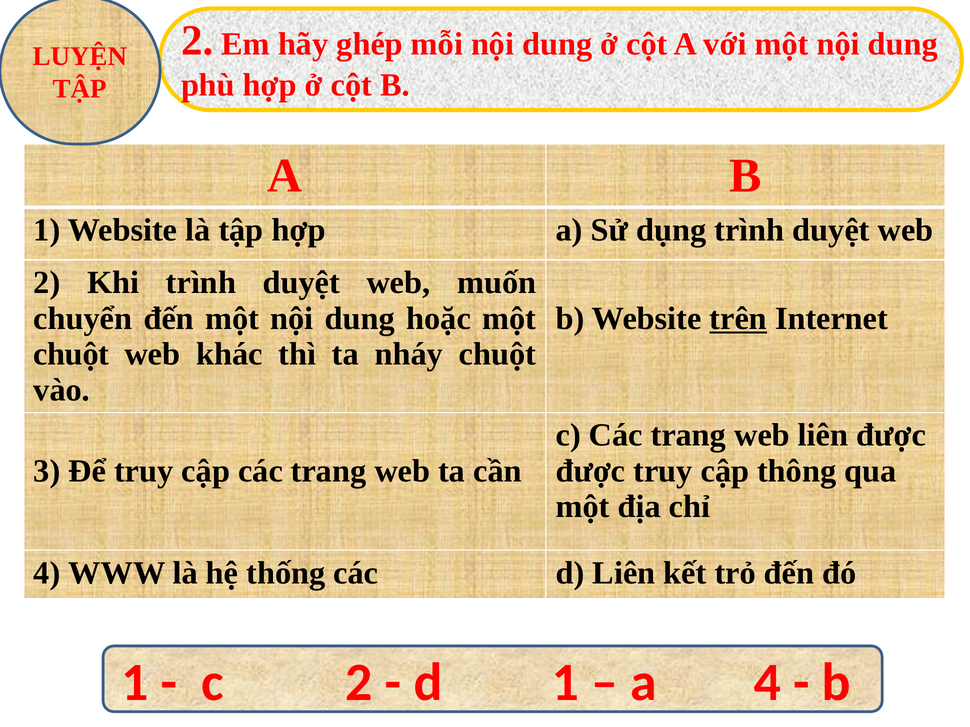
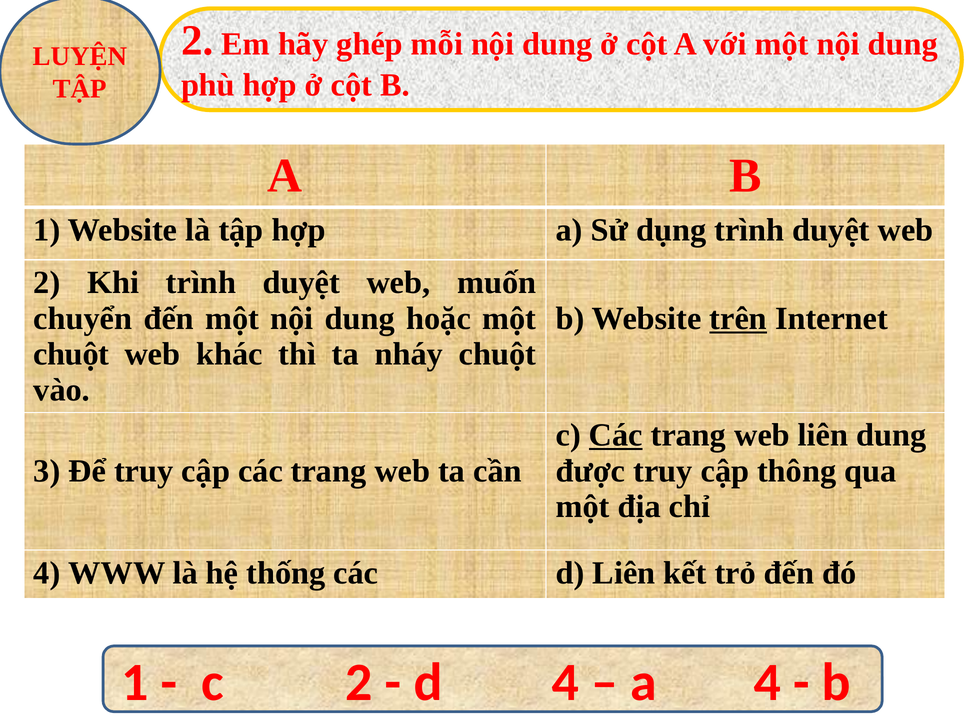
Các at (616, 436) underline: none -> present
liên được: được -> dung
d 1: 1 -> 4
